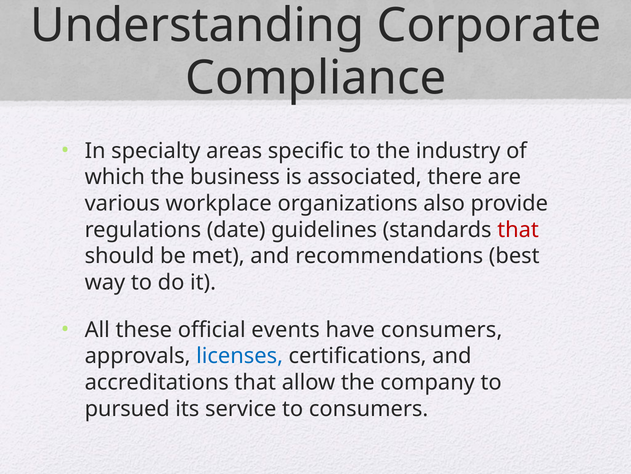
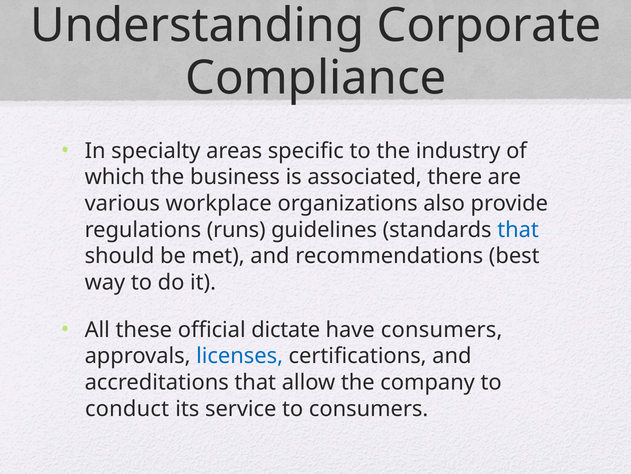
date: date -> runs
that at (518, 229) colour: red -> blue
events: events -> dictate
pursued: pursued -> conduct
